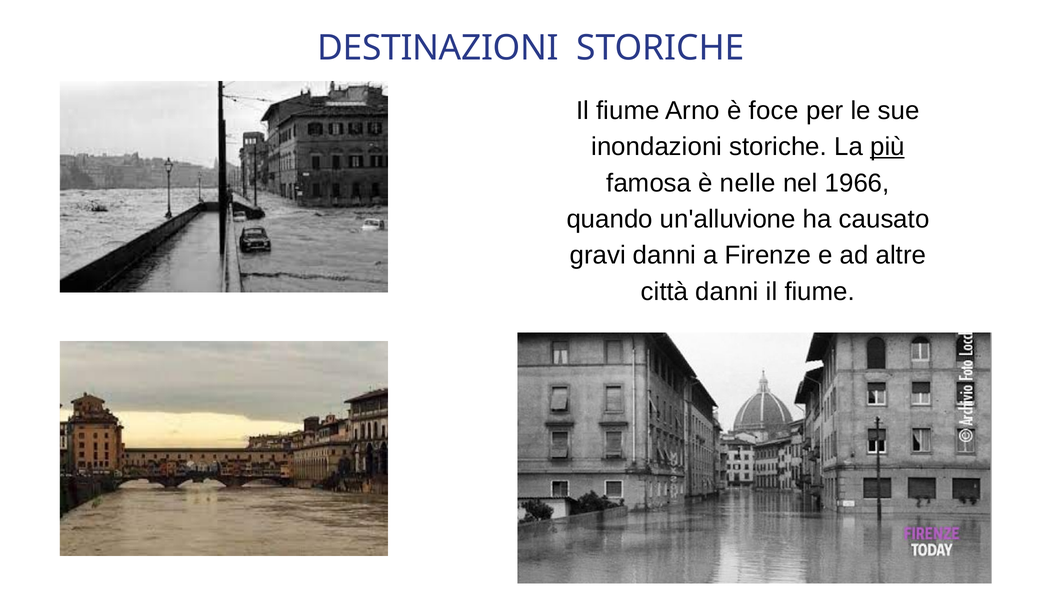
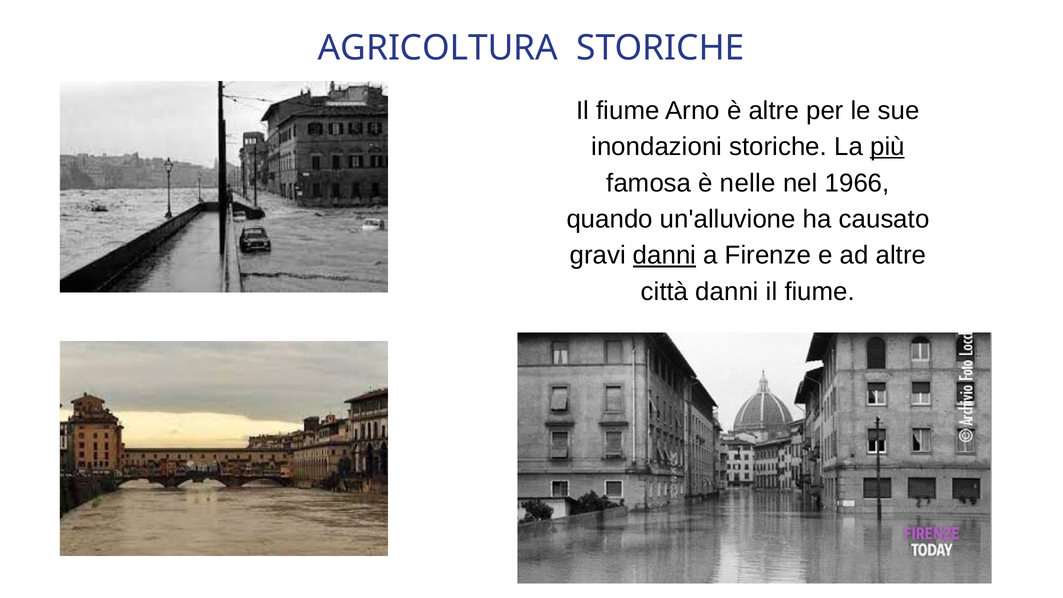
DESTINAZIONI: DESTINAZIONI -> AGRICOLTURA
è foce: foce -> altre
danni at (665, 255) underline: none -> present
